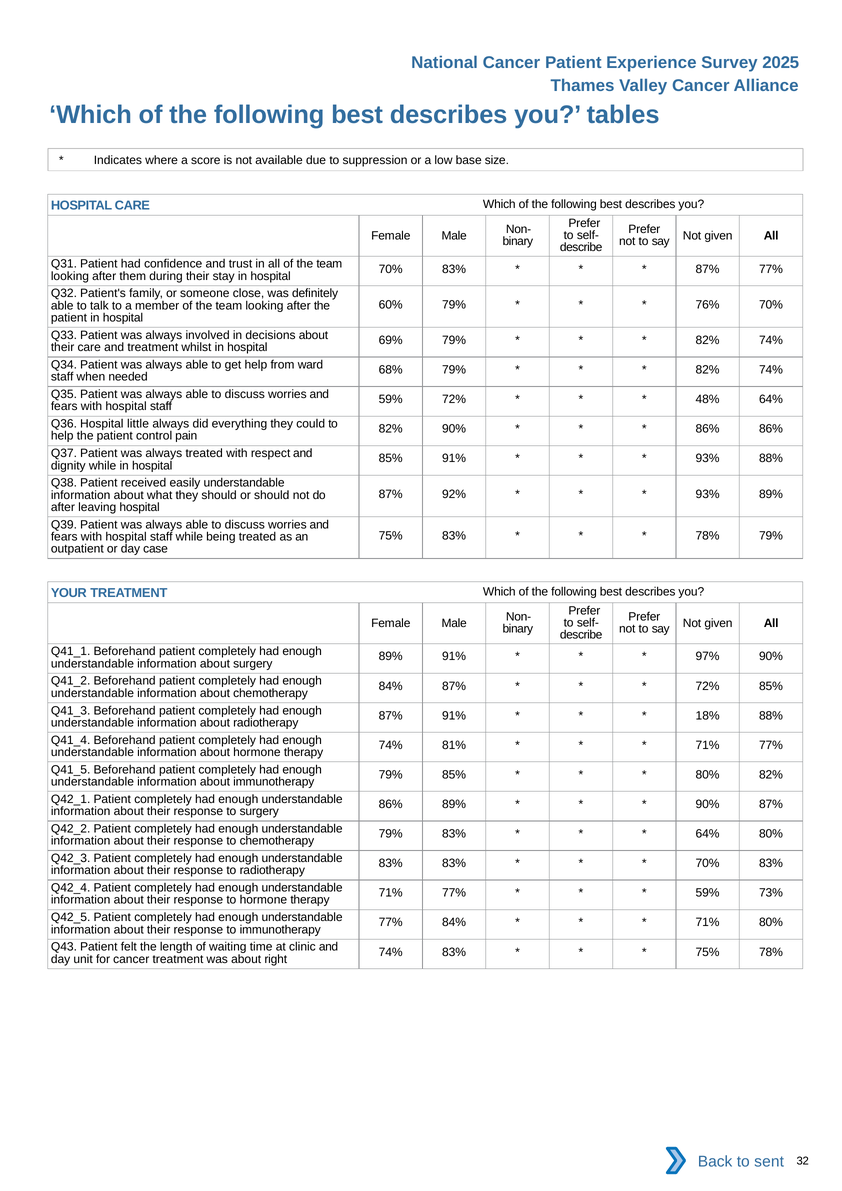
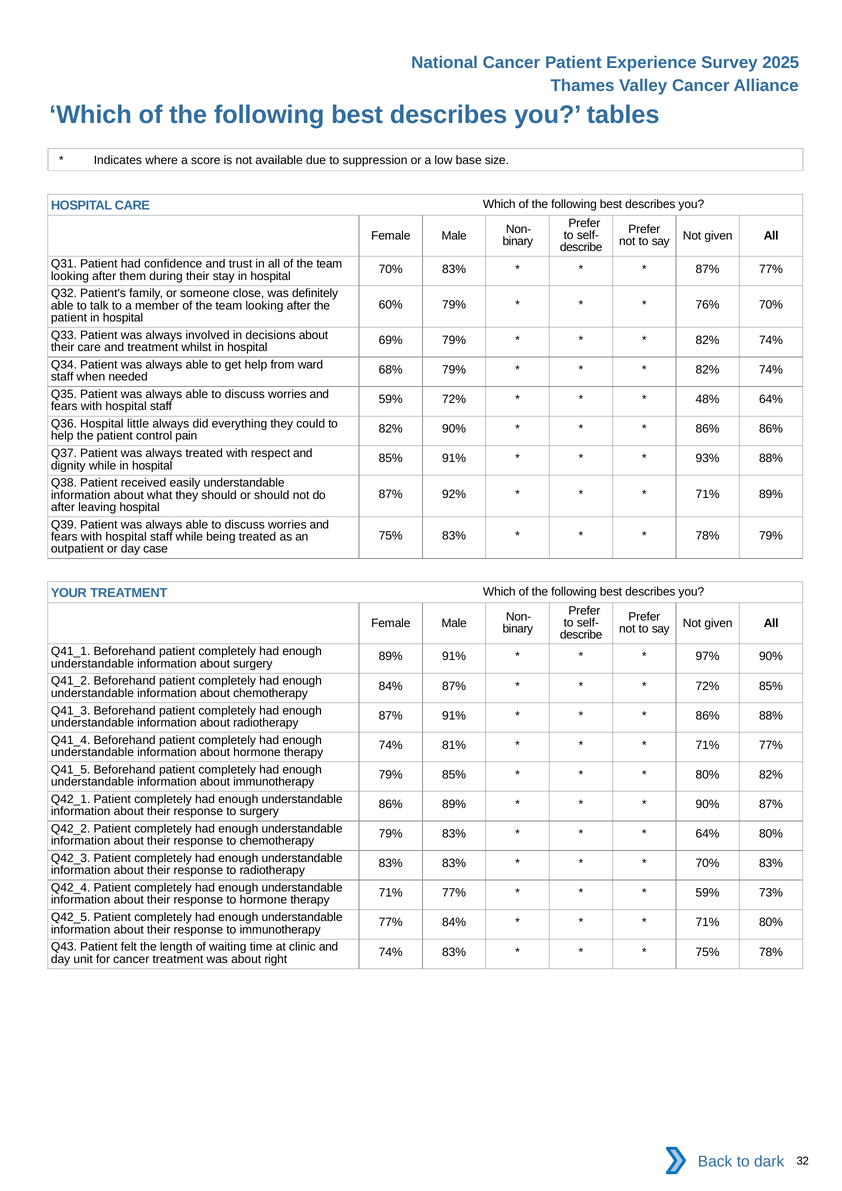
93% at (708, 494): 93% -> 71%
18% at (708, 716): 18% -> 86%
sent: sent -> dark
